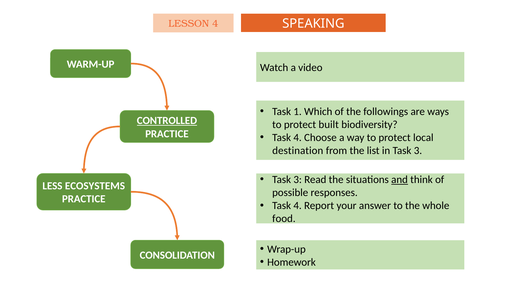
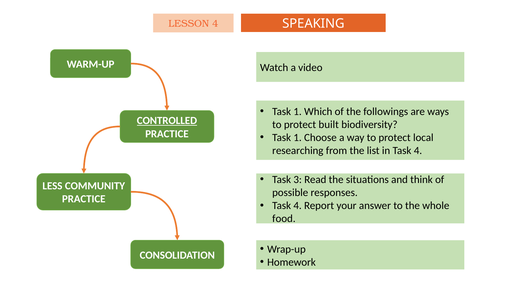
4 at (298, 137): 4 -> 1
destination: destination -> researching
in Task 3: 3 -> 4
and underline: present -> none
ECOSYSTEMS: ECOSYSTEMS -> COMMUNITY
